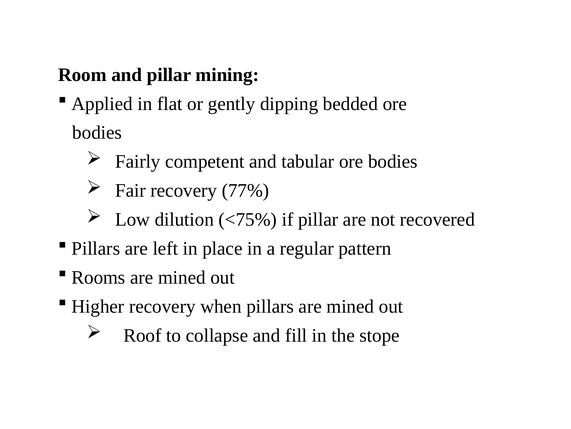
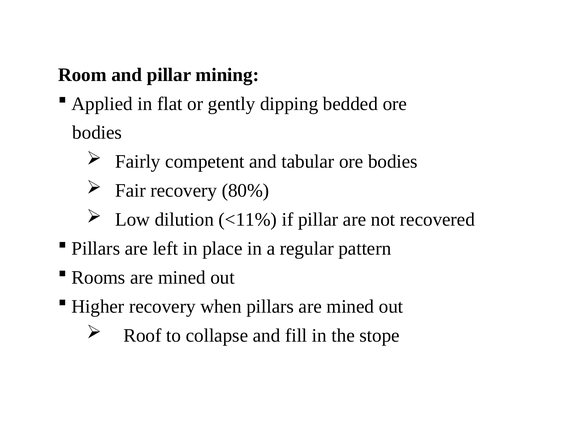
77%: 77% -> 80%
<75%: <75% -> <11%
